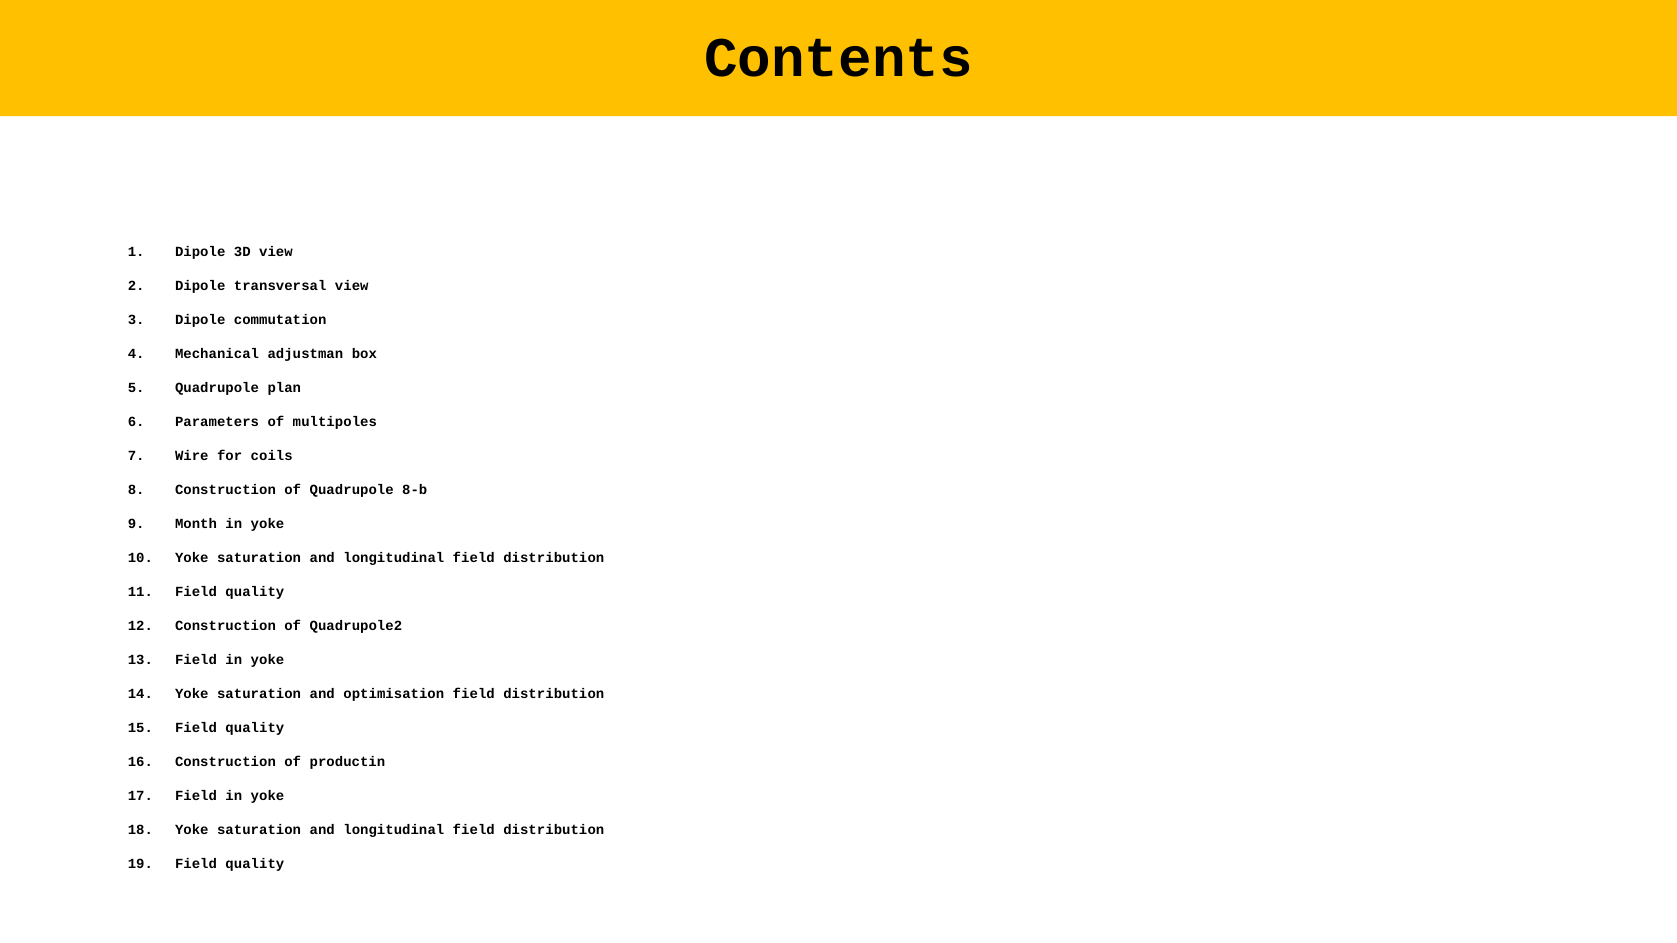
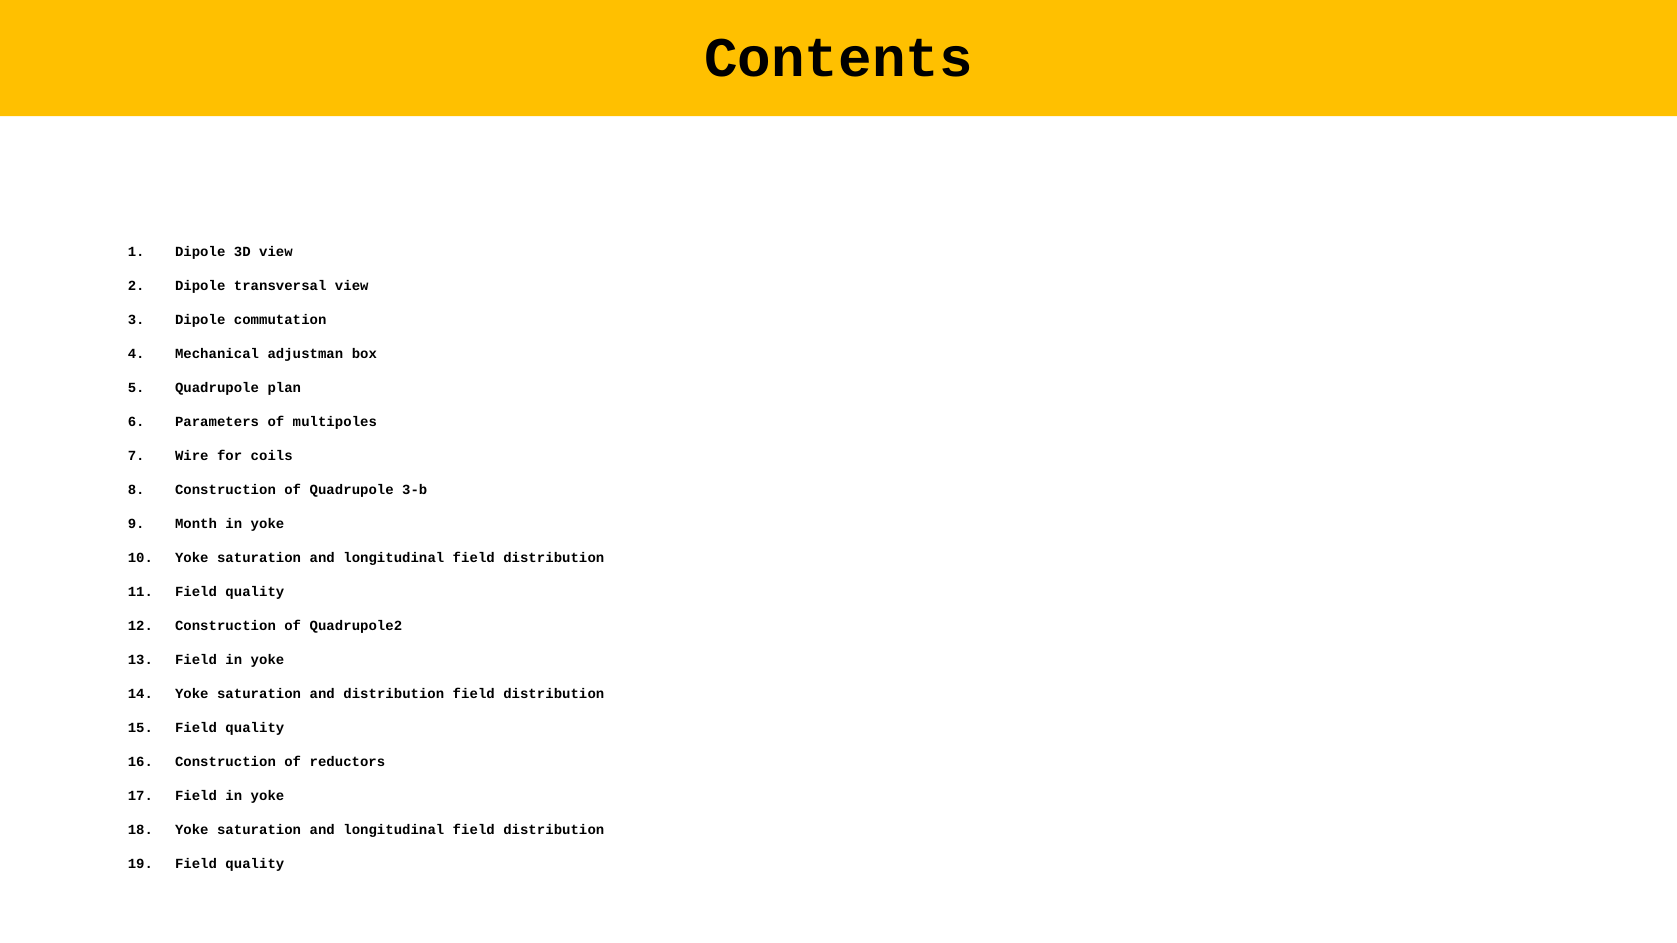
8-b: 8-b -> 3-b
and optimisation: optimisation -> distribution
productin: productin -> reductors
